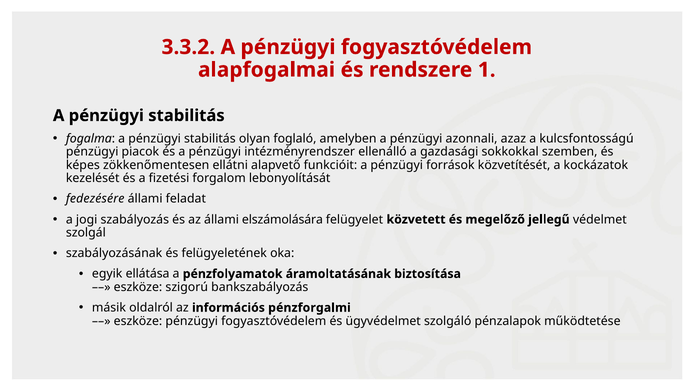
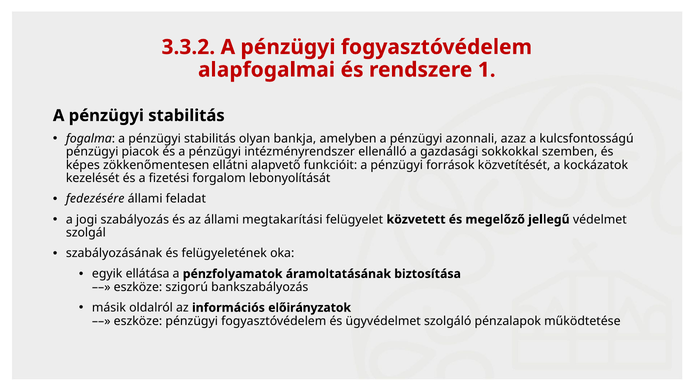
foglaló: foglaló -> bankja
elszámolására: elszámolására -> megtakarítási
pénzforgalmi: pénzforgalmi -> előirányzatok
